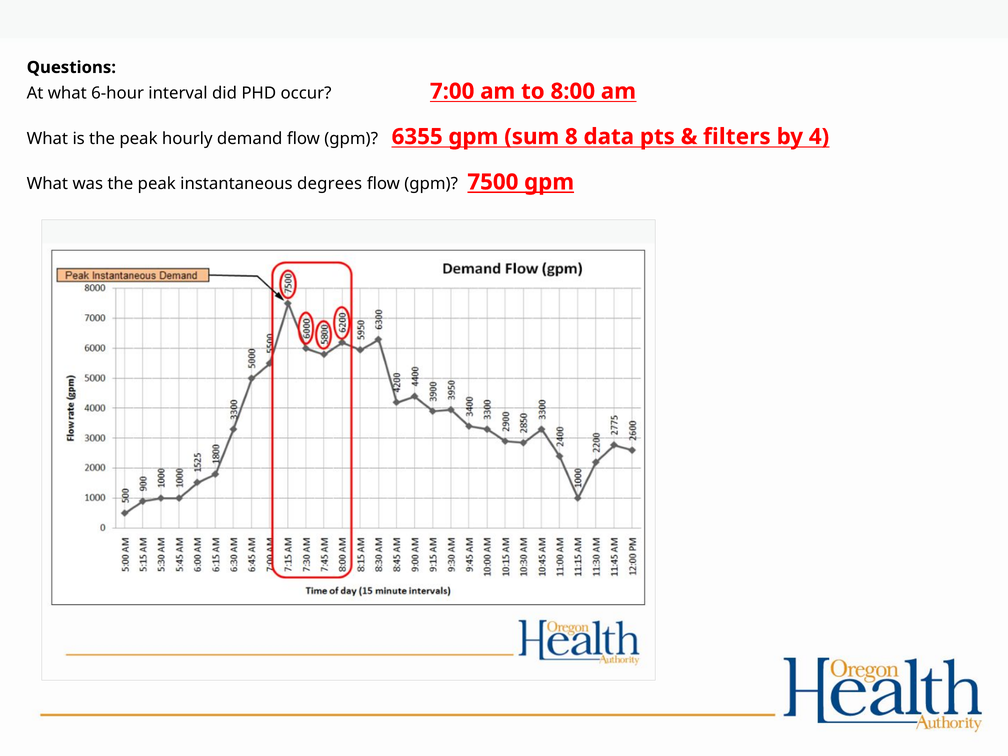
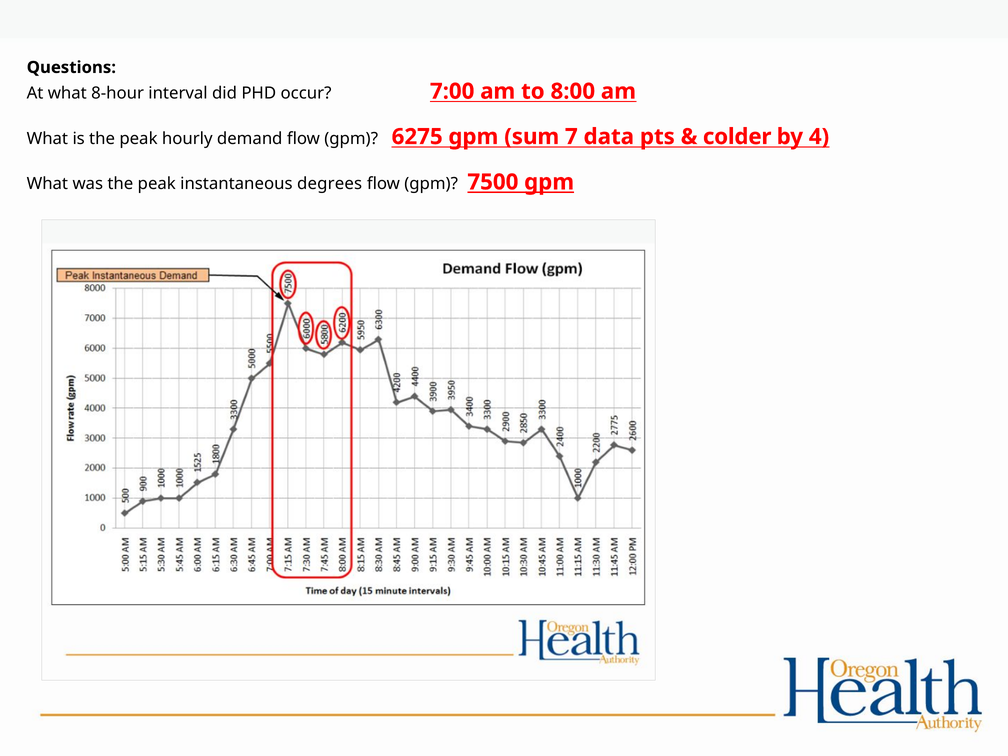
6-hour: 6-hour -> 8-hour
6355: 6355 -> 6275
8: 8 -> 7
filters: filters -> colder
